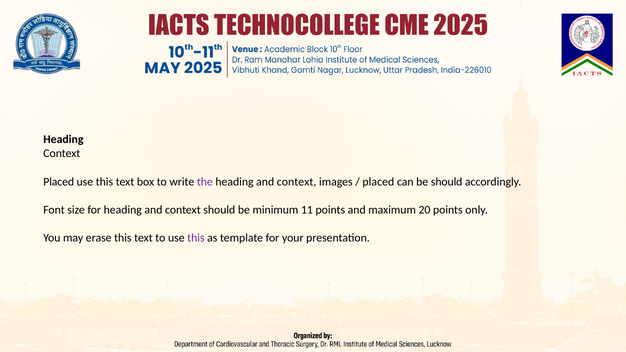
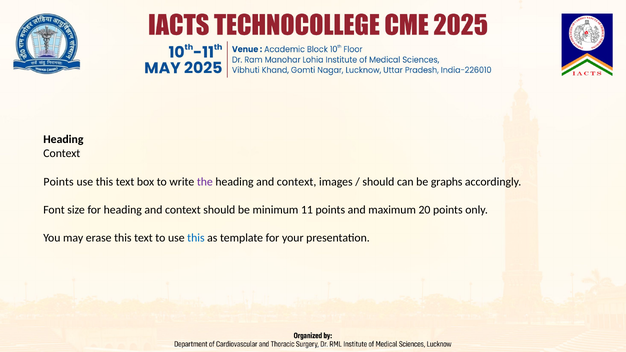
Placed at (59, 182): Placed -> Points
placed at (378, 182): placed -> should
be should: should -> graphs
this at (196, 238) colour: purple -> blue
